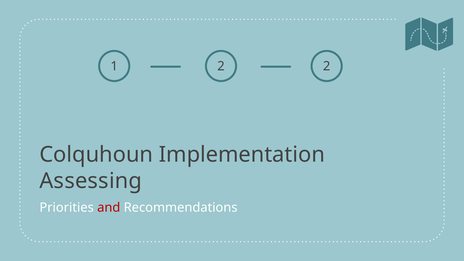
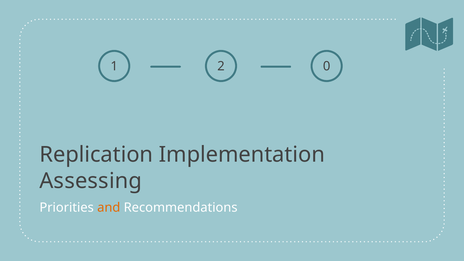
2 2: 2 -> 0
Colquhoun: Colquhoun -> Replication
and colour: red -> orange
